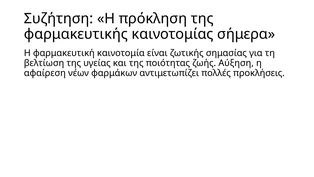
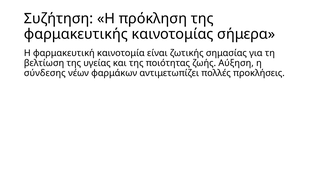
αφαίρεση: αφαίρεση -> σύνδεσης
